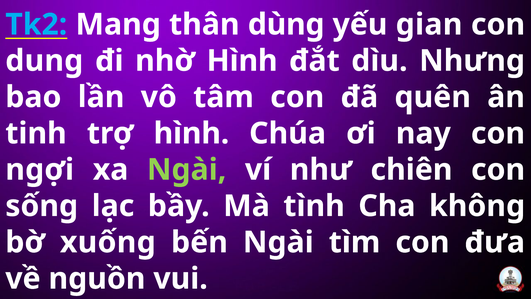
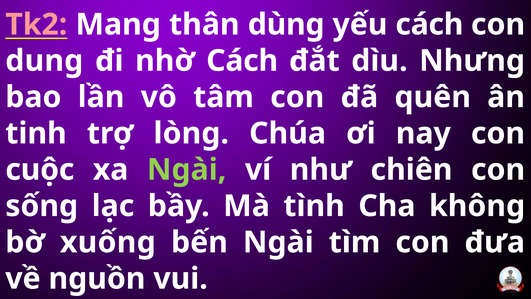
Tk2 colour: light blue -> pink
yếu gian: gian -> cách
nhờ Hình: Hình -> Cách
trợ hình: hình -> lòng
ngợi: ngợi -> cuộc
